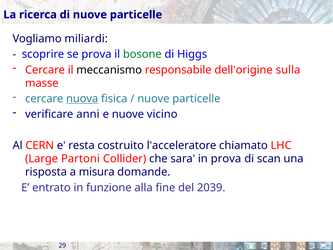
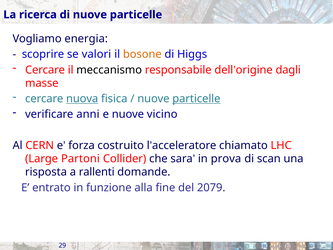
miliardi: miliardi -> energia
se prova: prova -> valori
bosone colour: green -> orange
sulla: sulla -> dagli
particelle at (196, 99) underline: none -> present
resta: resta -> forza
misura: misura -> rallenti
2039: 2039 -> 2079
